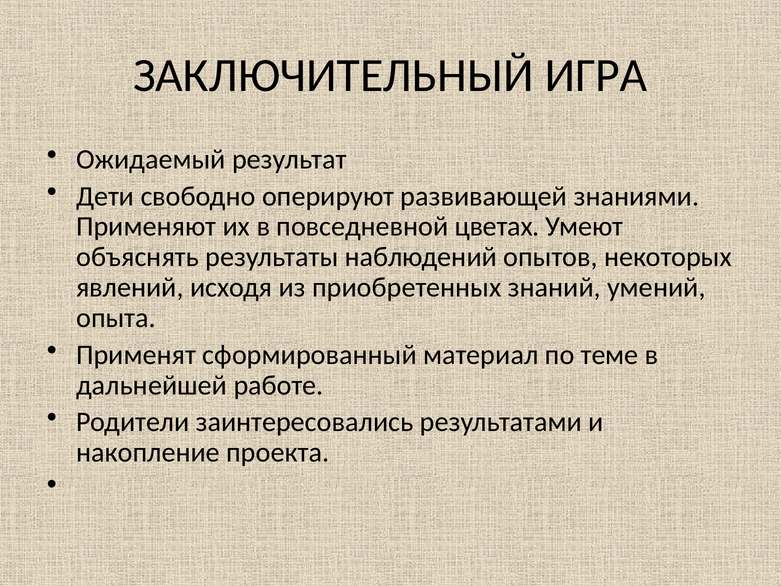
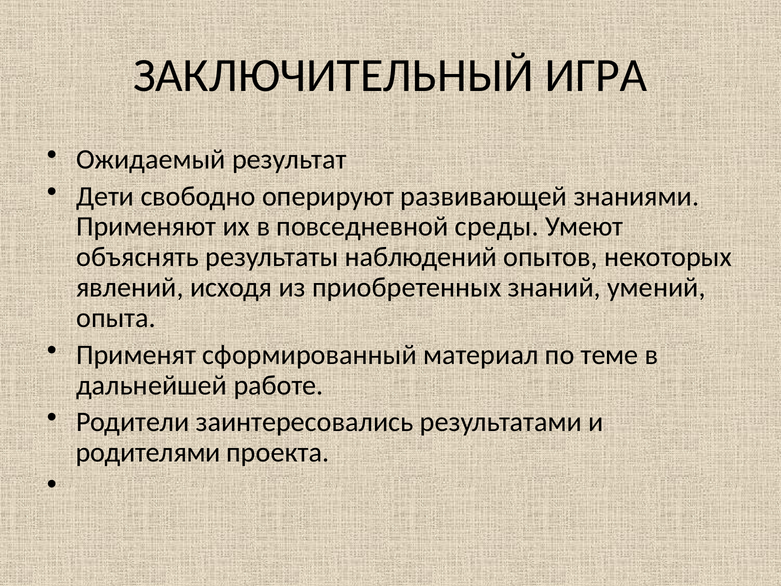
цветах: цветах -> среды
накопление: накопление -> родителями
